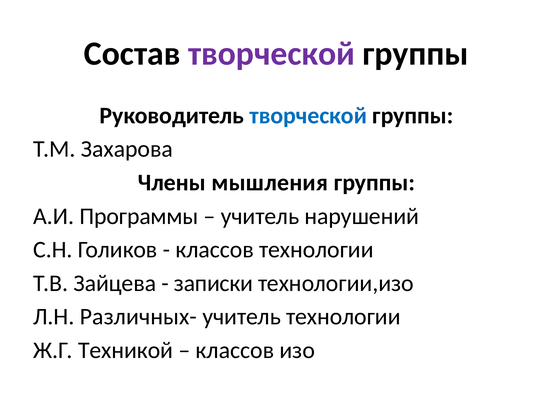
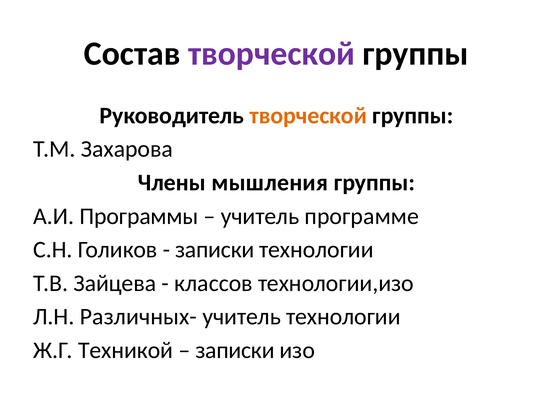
творческой at (308, 115) colour: blue -> orange
нарушений: нарушений -> программе
классов at (215, 250): классов -> записки
записки: записки -> классов
классов at (235, 350): классов -> записки
